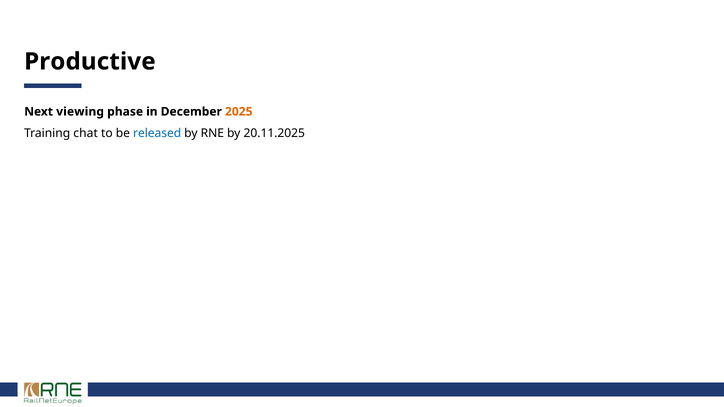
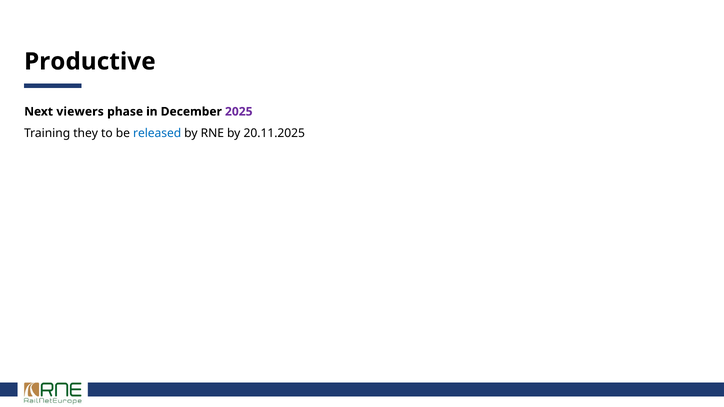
viewing: viewing -> viewers
2025 colour: orange -> purple
chat: chat -> they
